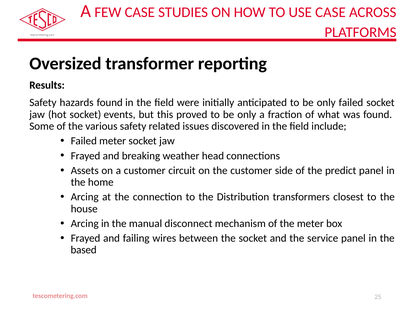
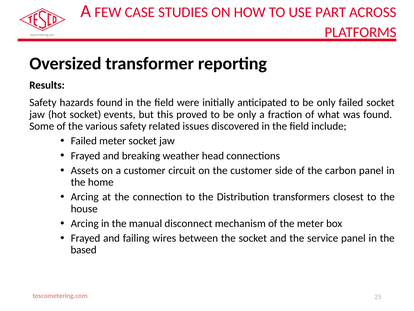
USE CASE: CASE -> PART
predict: predict -> carbon
